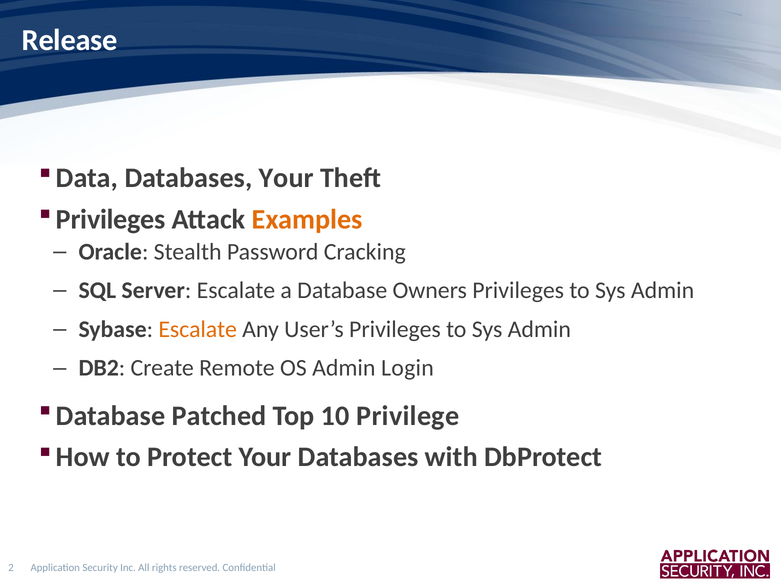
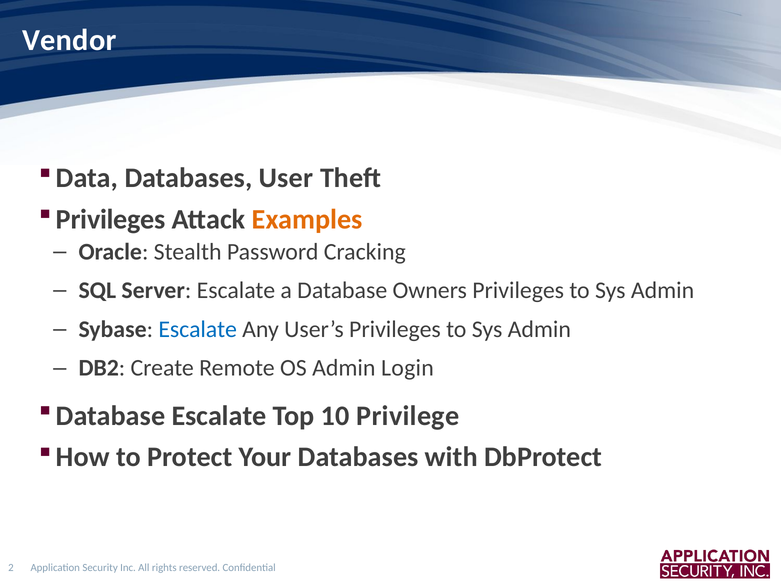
Release: Release -> Vendor
Databases Your: Your -> User
Escalate at (198, 329) colour: orange -> blue
Database Patched: Patched -> Escalate
